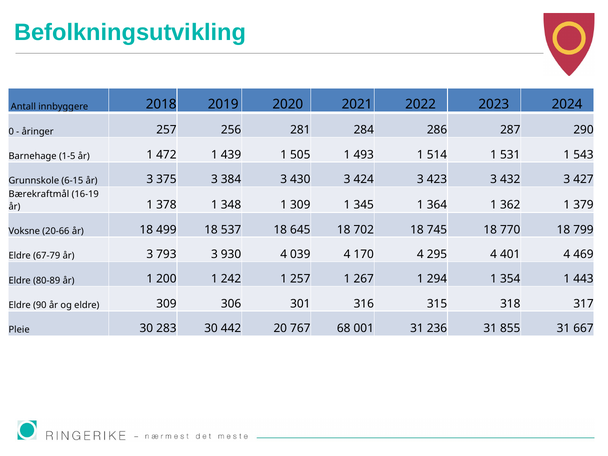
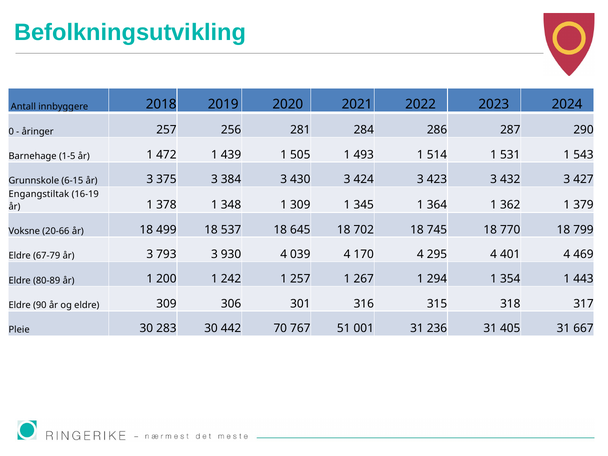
Bærekraftmål: Bærekraftmål -> Engangstiltak
20: 20 -> 70
68: 68 -> 51
855: 855 -> 405
